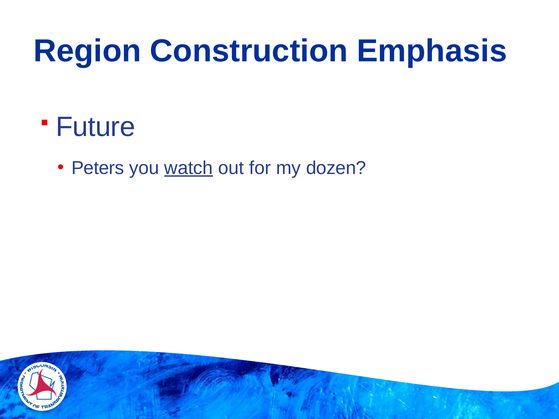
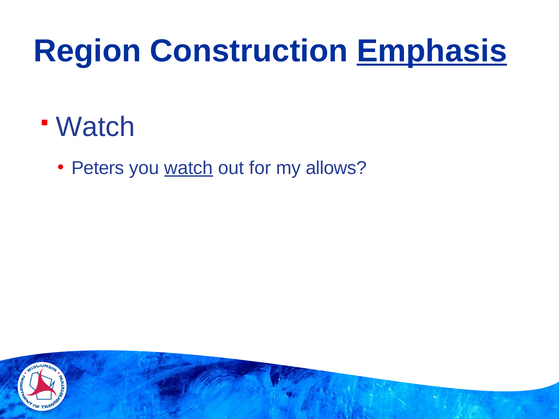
Emphasis underline: none -> present
Future at (96, 127): Future -> Watch
dozen: dozen -> allows
